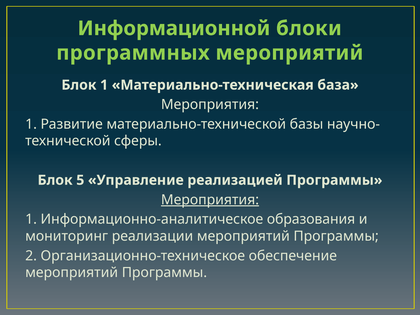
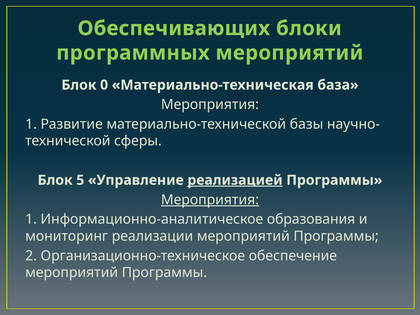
Информационной: Информационной -> Обеспечивающих
Блок 1: 1 -> 0
реализацией underline: none -> present
